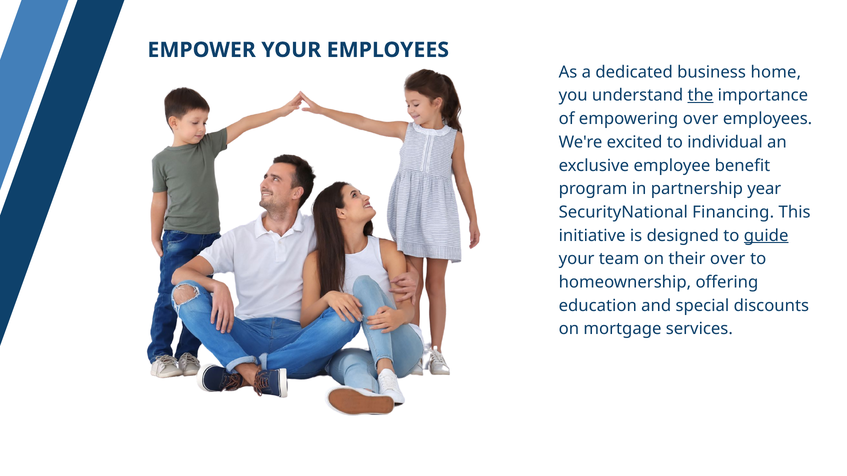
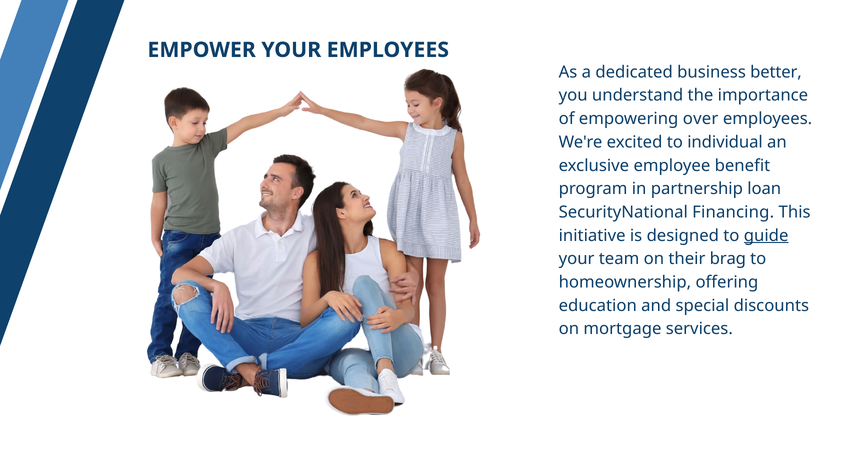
home: home -> better
the underline: present -> none
year: year -> loan
over at (728, 259): over -> brag
